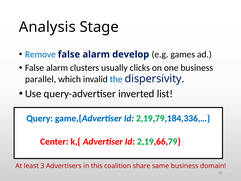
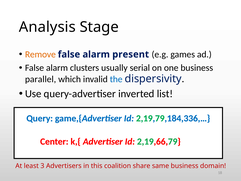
Remove colour: blue -> orange
develop: develop -> present
clicks: clicks -> serial
